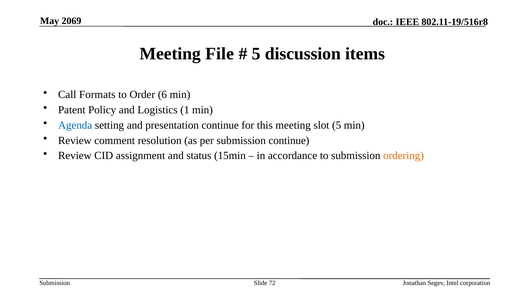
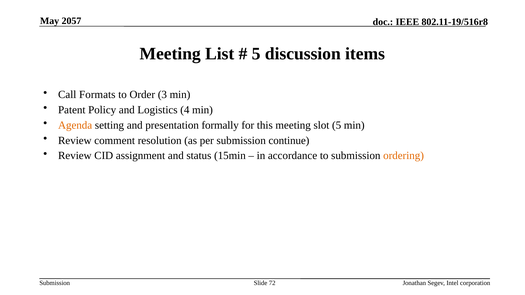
2069: 2069 -> 2057
File: File -> List
6: 6 -> 3
1: 1 -> 4
Agenda colour: blue -> orange
presentation continue: continue -> formally
